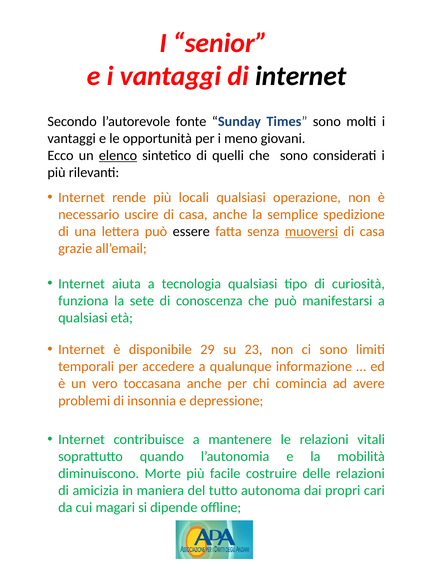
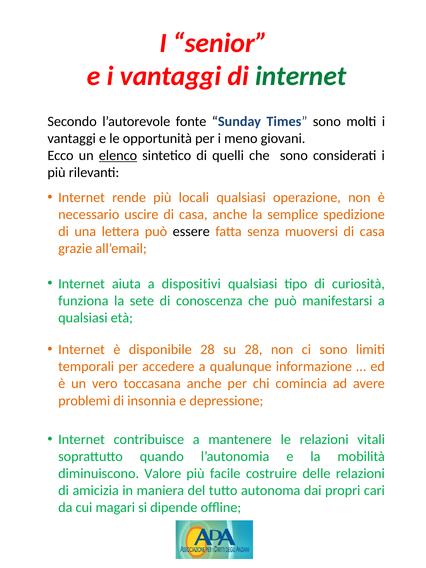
internet at (301, 76) colour: black -> green
muoversi underline: present -> none
tecnologia: tecnologia -> dispositivi
disponibile 29: 29 -> 28
su 23: 23 -> 28
Morte: Morte -> Valore
